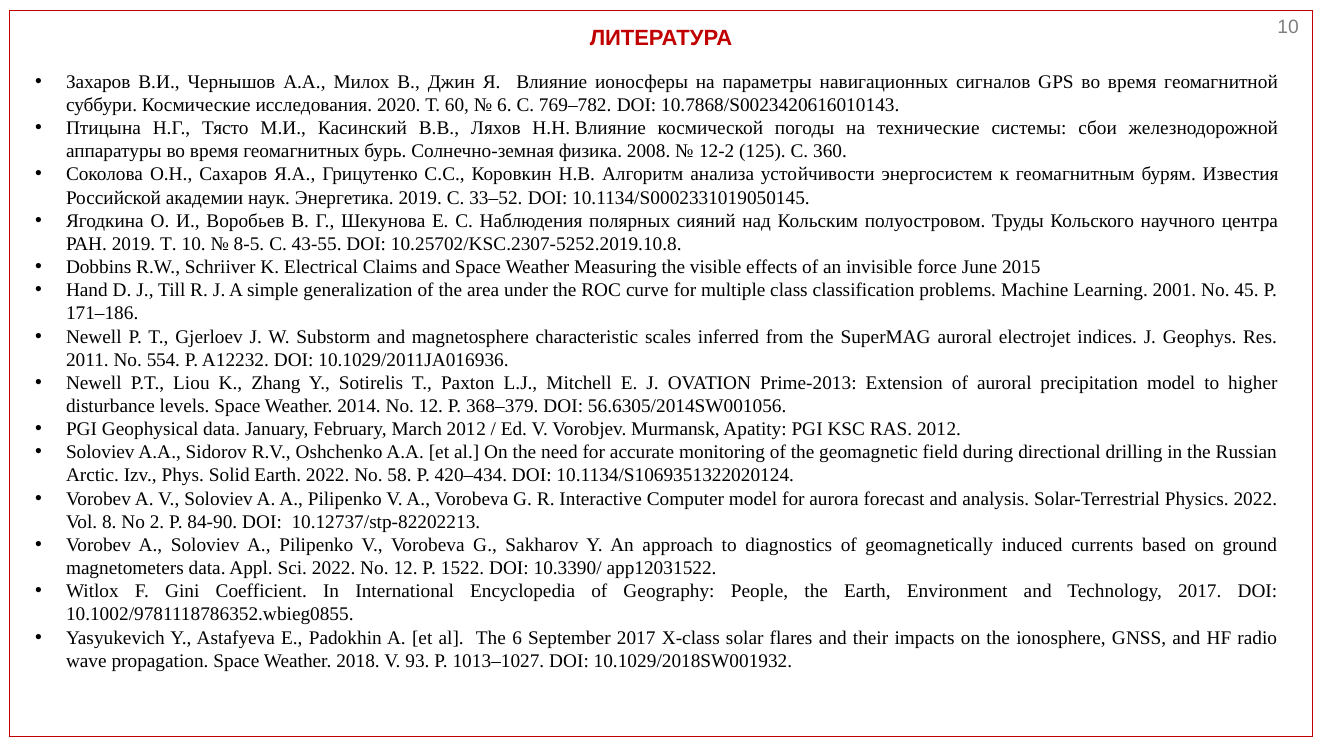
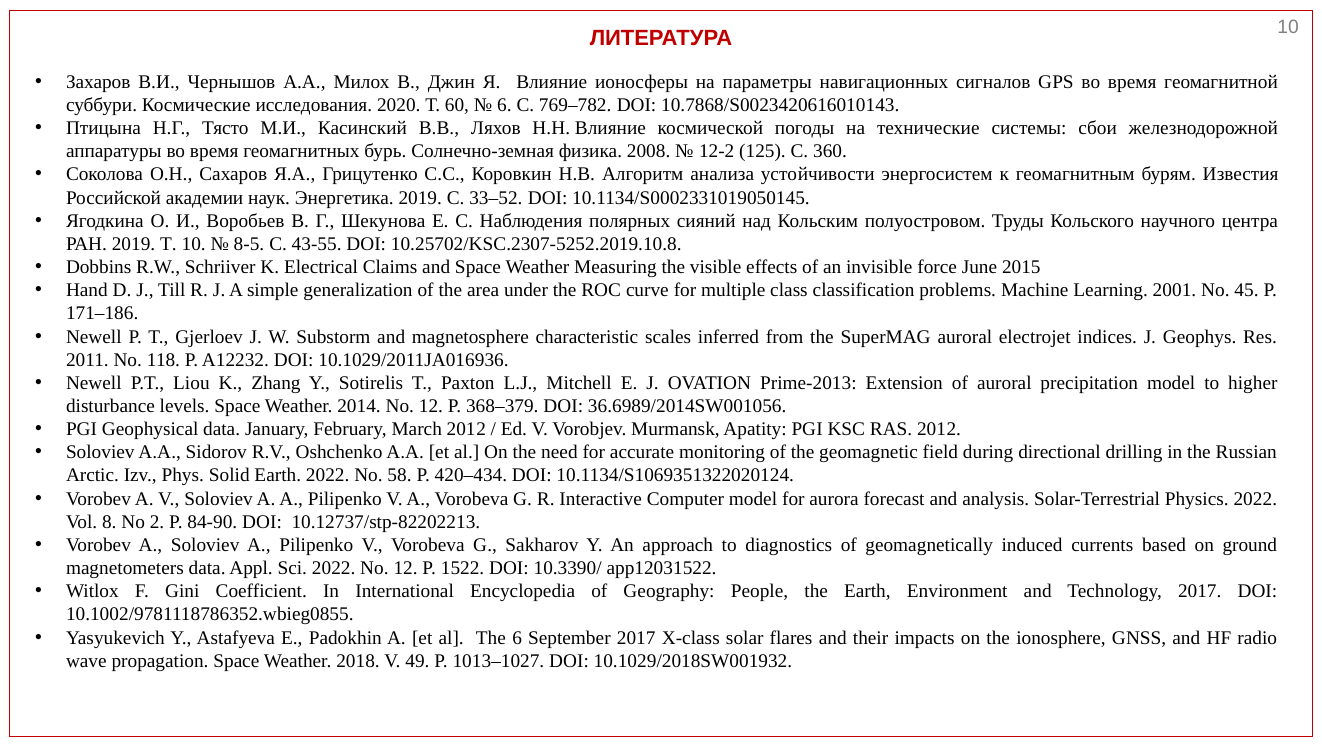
554: 554 -> 118
56.6305/2014SW001056: 56.6305/2014SW001056 -> 36.6989/2014SW001056
93: 93 -> 49
